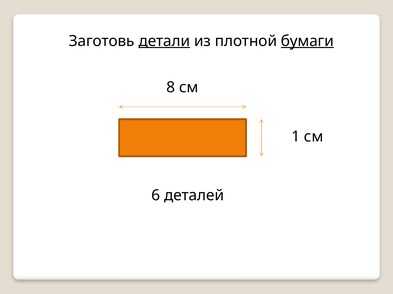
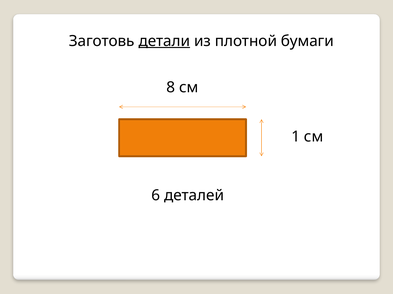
бумаги underline: present -> none
